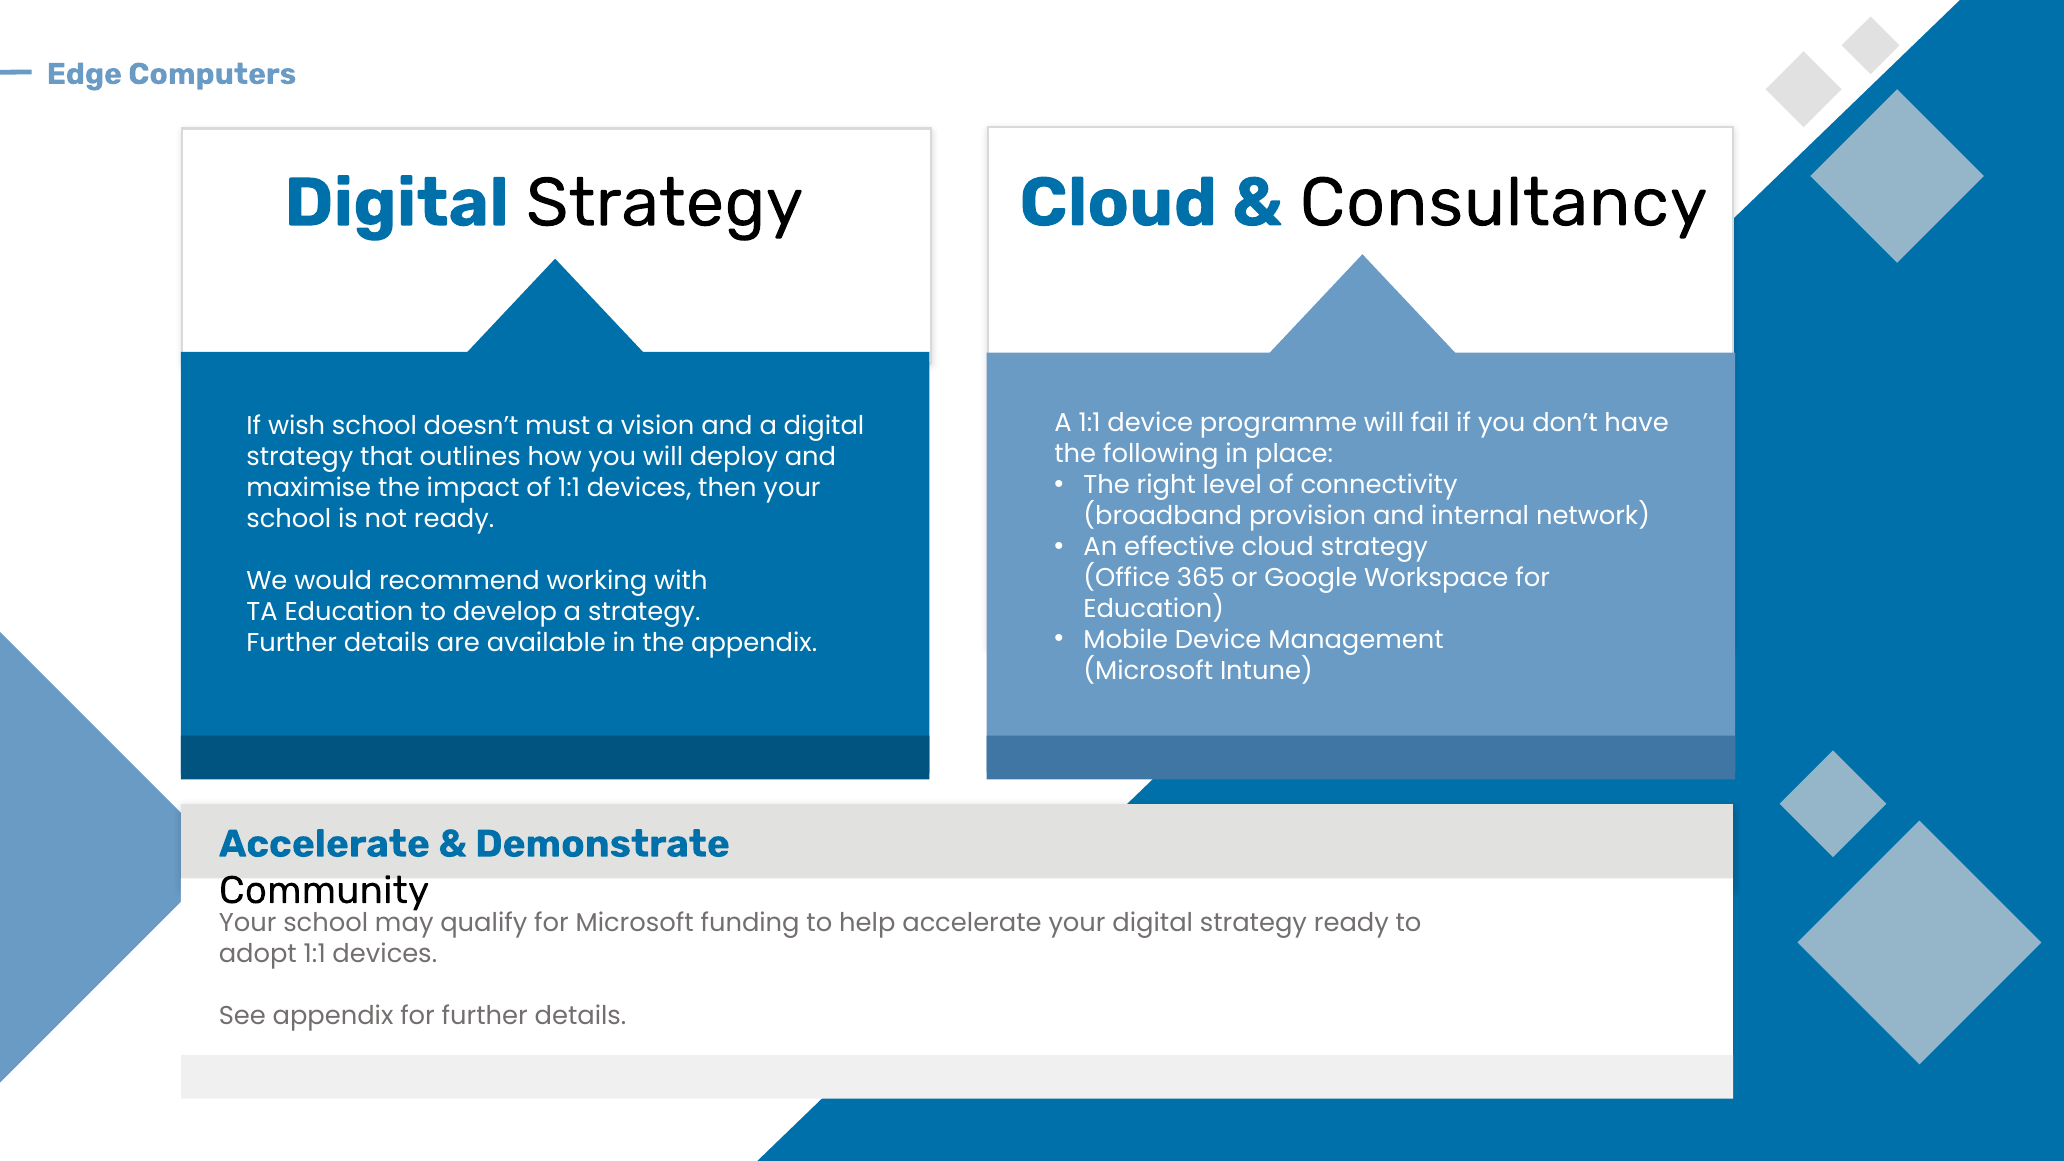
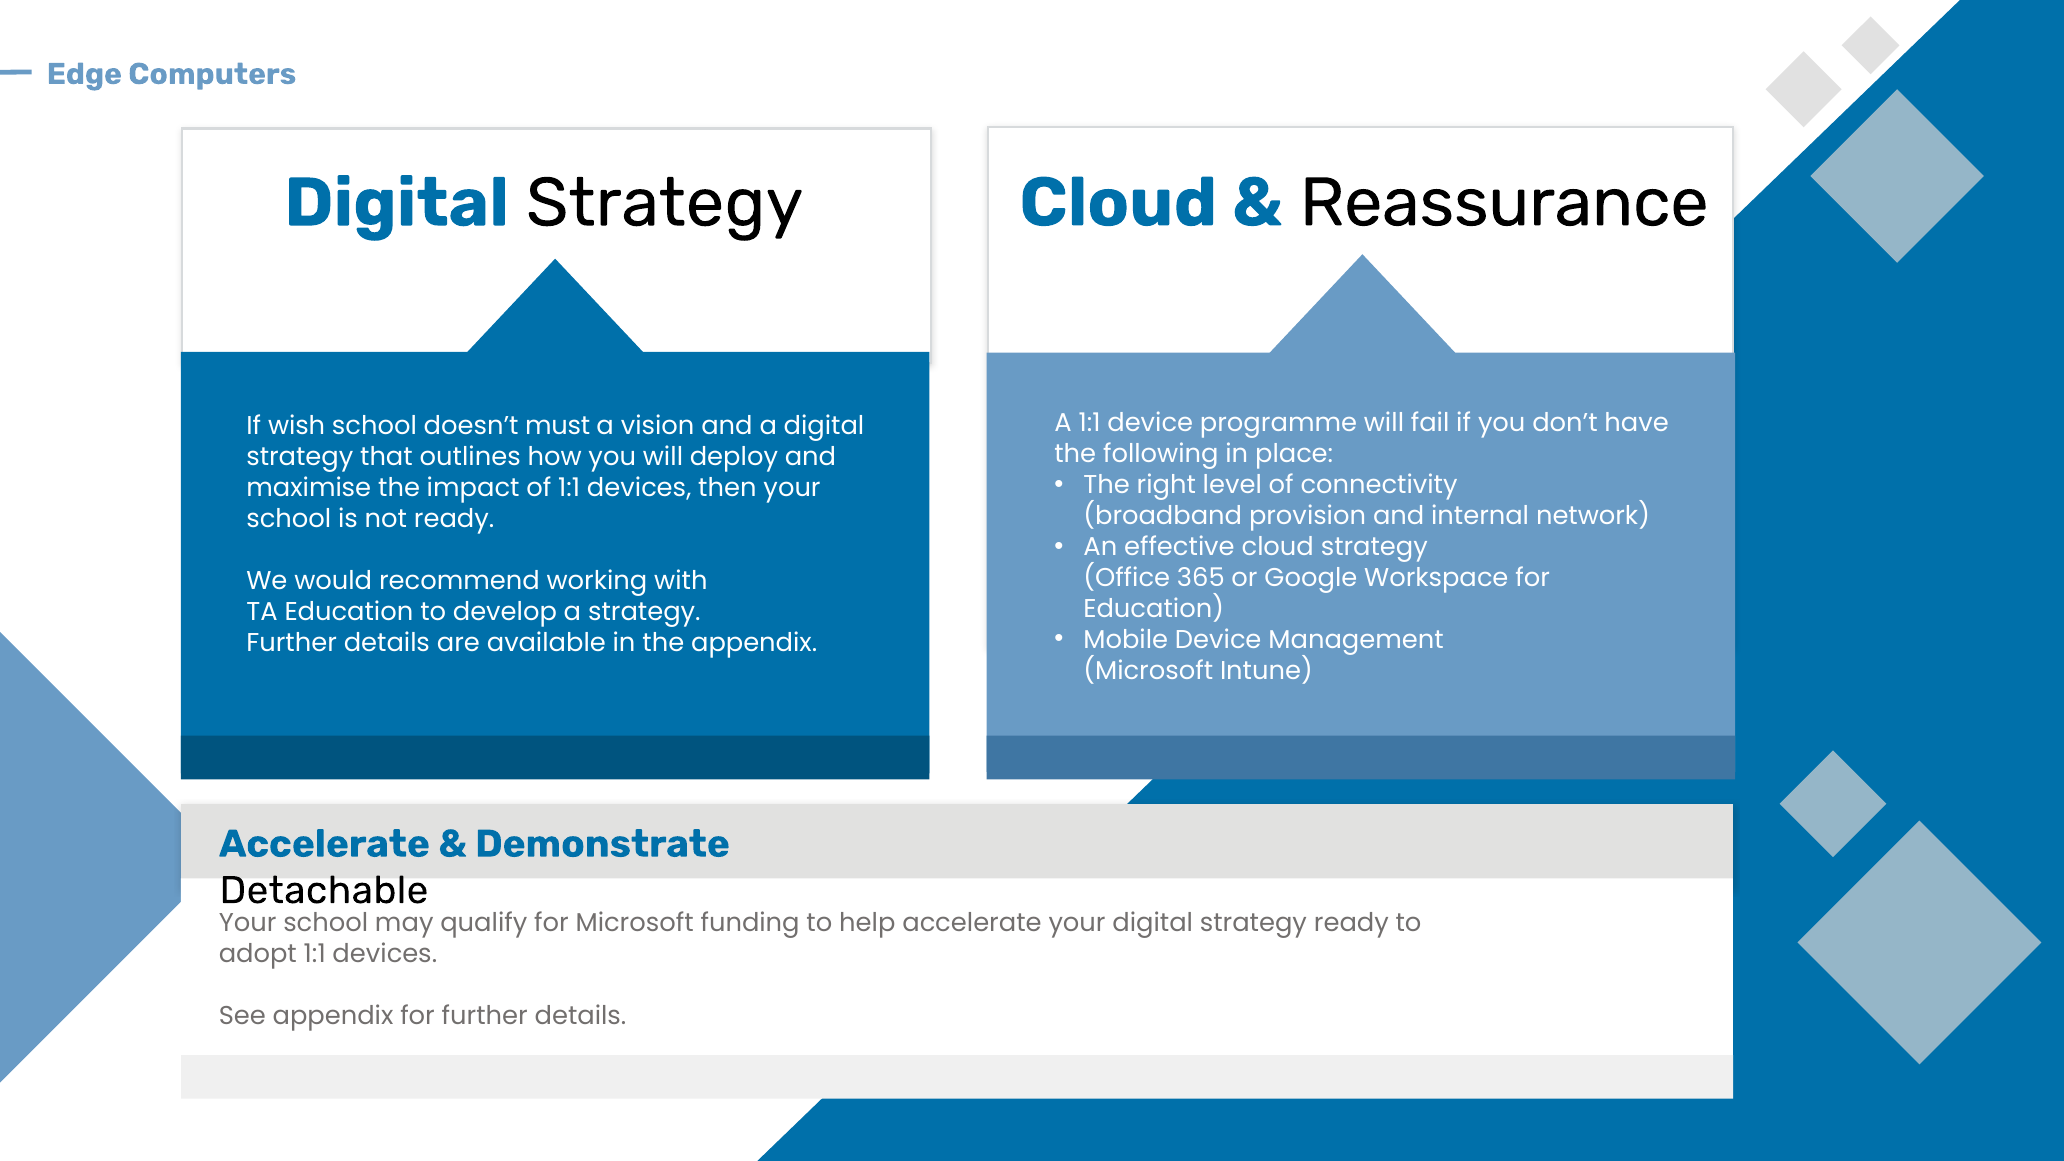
Consultancy: Consultancy -> Reassurance
Community: Community -> Detachable
